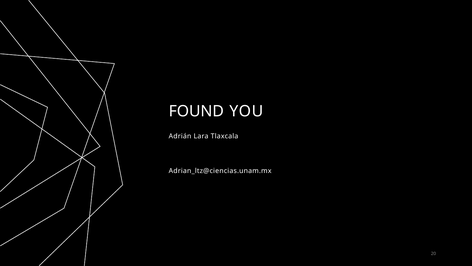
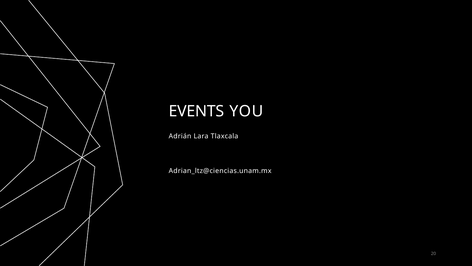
FOUND: FOUND -> EVENTS
